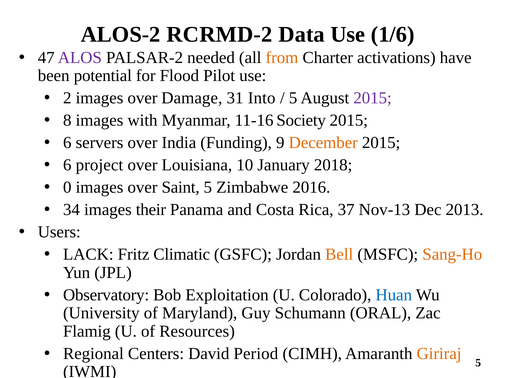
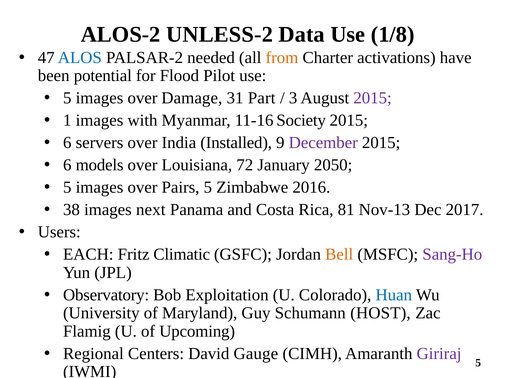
RCRMD-2: RCRMD-2 -> UNLESS-2
1/6: 1/6 -> 1/8
ALOS colour: purple -> blue
2 at (67, 98): 2 -> 5
Into: Into -> Part
5 at (293, 98): 5 -> 3
8: 8 -> 1
Funding: Funding -> Installed
December colour: orange -> purple
project: project -> models
10: 10 -> 72
2018: 2018 -> 2050
0 at (67, 188): 0 -> 5
Saint: Saint -> Pairs
34: 34 -> 38
their: their -> next
37: 37 -> 81
2013: 2013 -> 2017
LACK: LACK -> EACH
Sang-Ho colour: orange -> purple
ORAL: ORAL -> HOST
Resources: Resources -> Upcoming
Period: Period -> Gauge
Giriraj colour: orange -> purple
